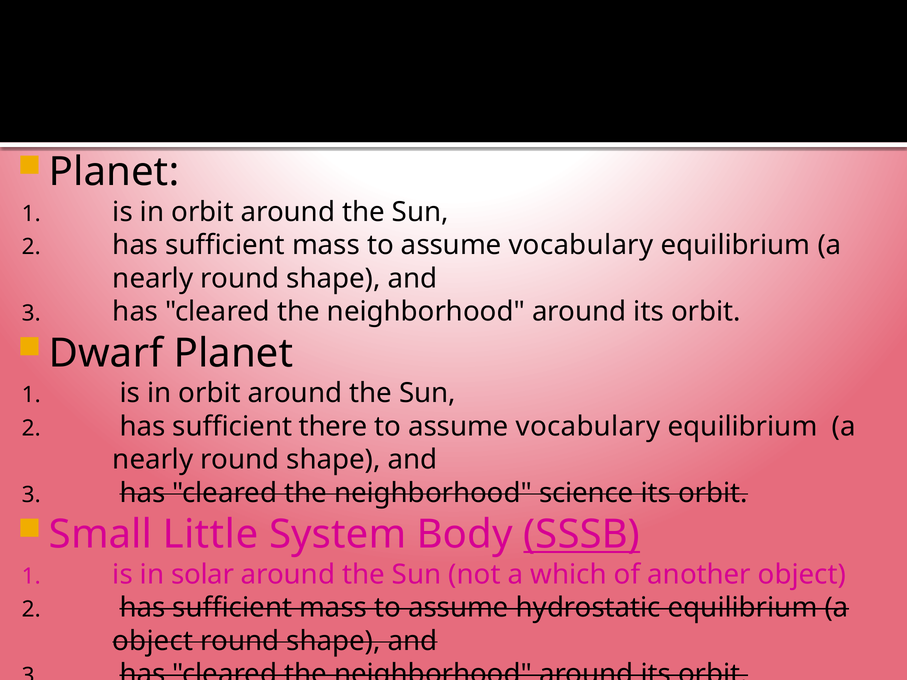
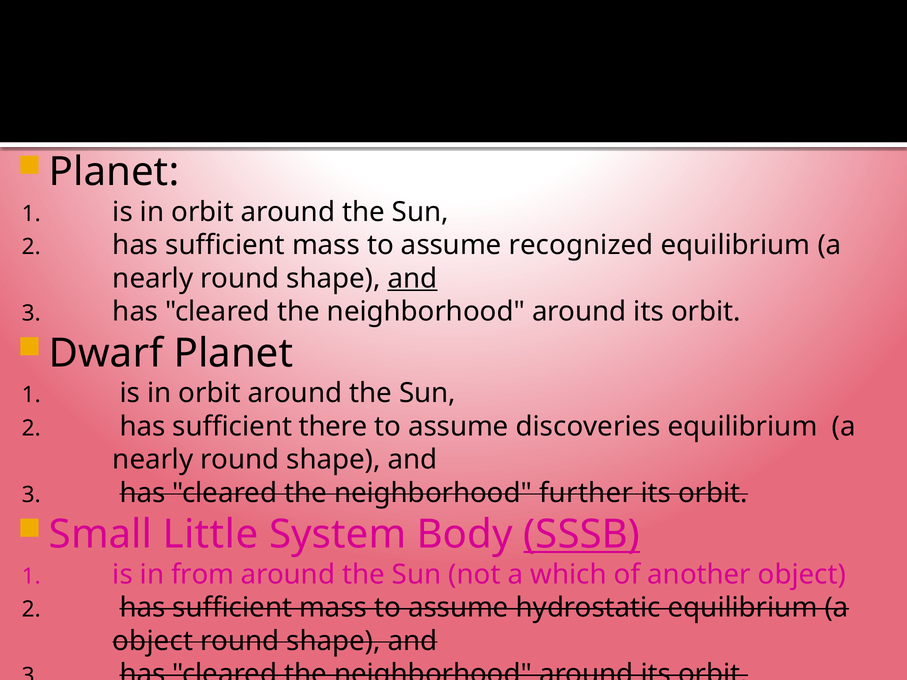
mass to assume vocabulary: vocabulary -> recognized
and at (413, 279) underline: none -> present
vocabulary at (588, 427): vocabulary -> discoveries
science: science -> further
solar: solar -> from
